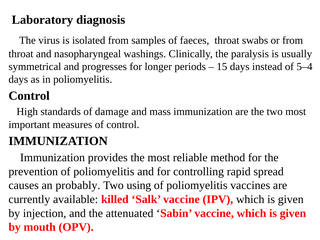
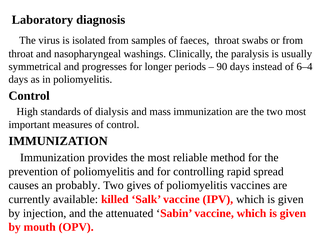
15: 15 -> 90
5–4: 5–4 -> 6–4
damage: damage -> dialysis
using: using -> gives
